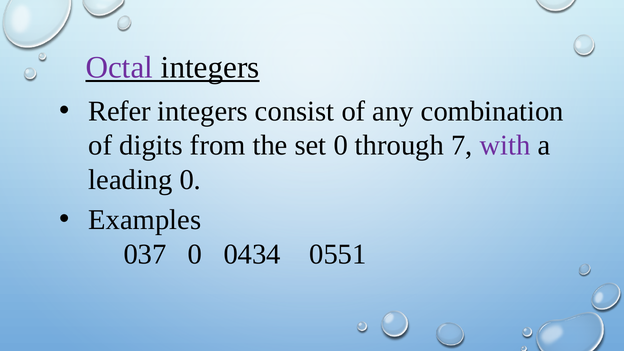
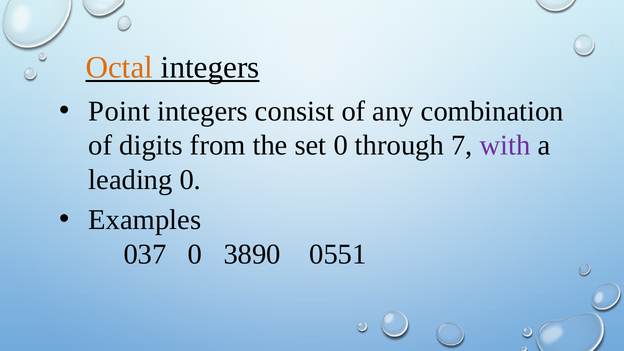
Octal colour: purple -> orange
Refer: Refer -> Point
0434: 0434 -> 3890
